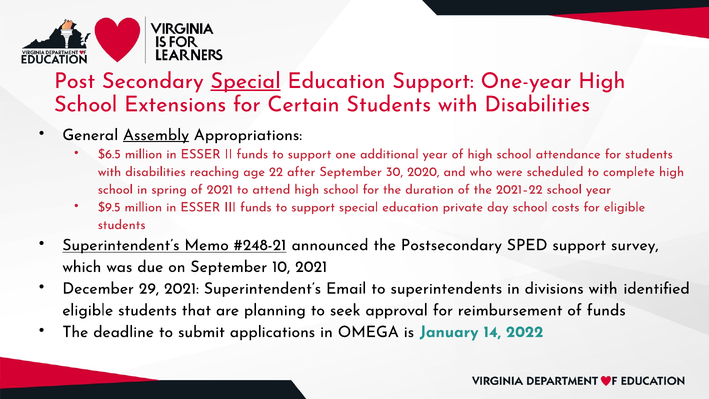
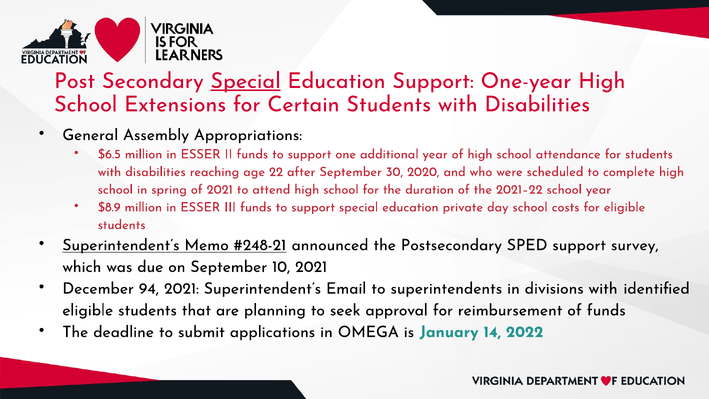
Assembly underline: present -> none
$9.5: $9.5 -> $8.9
29: 29 -> 94
